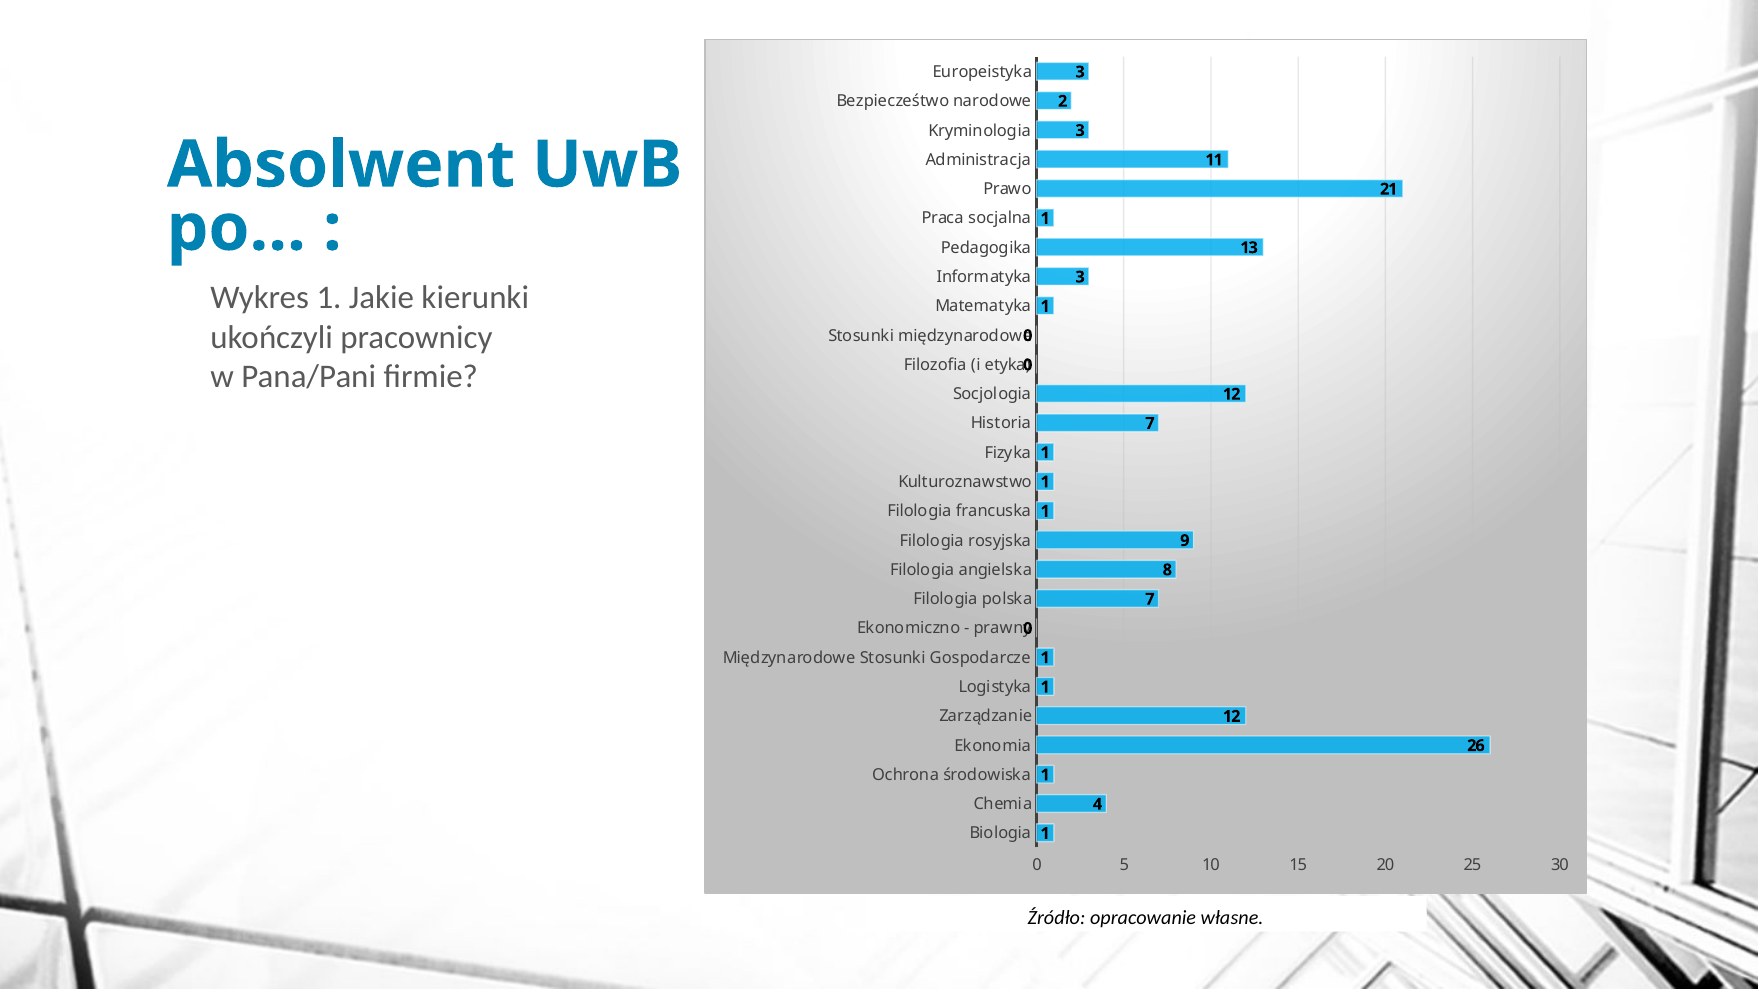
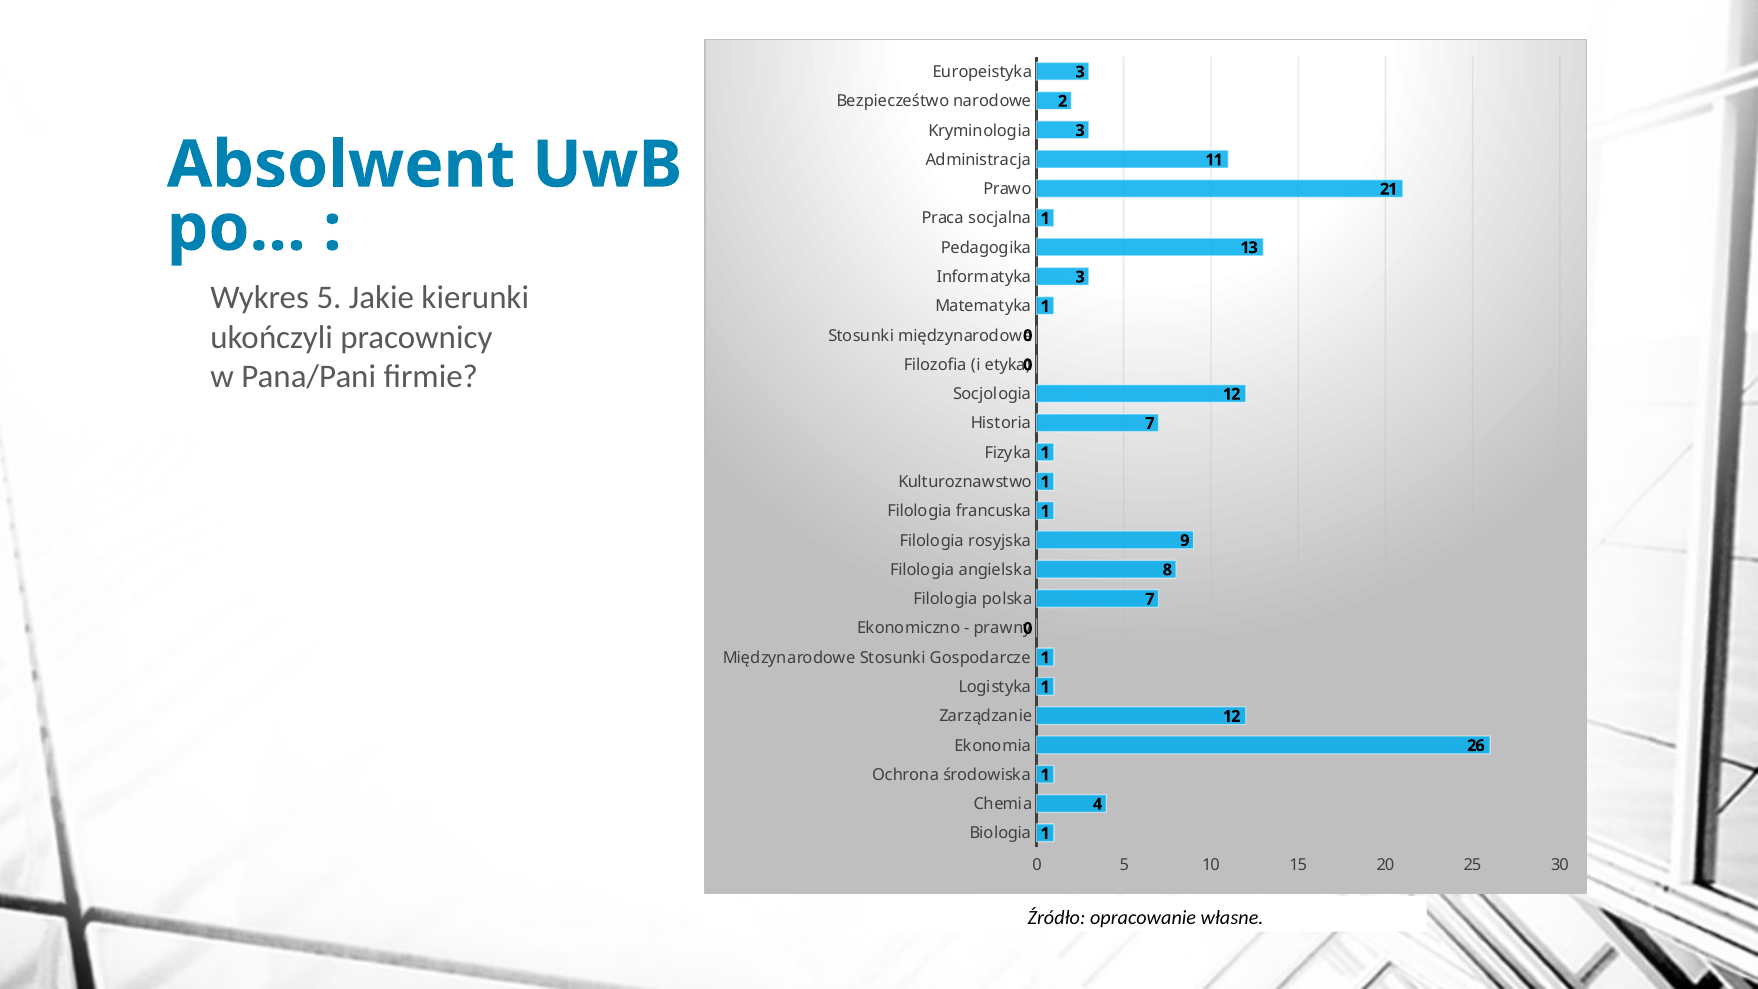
Wykres 1: 1 -> 5
